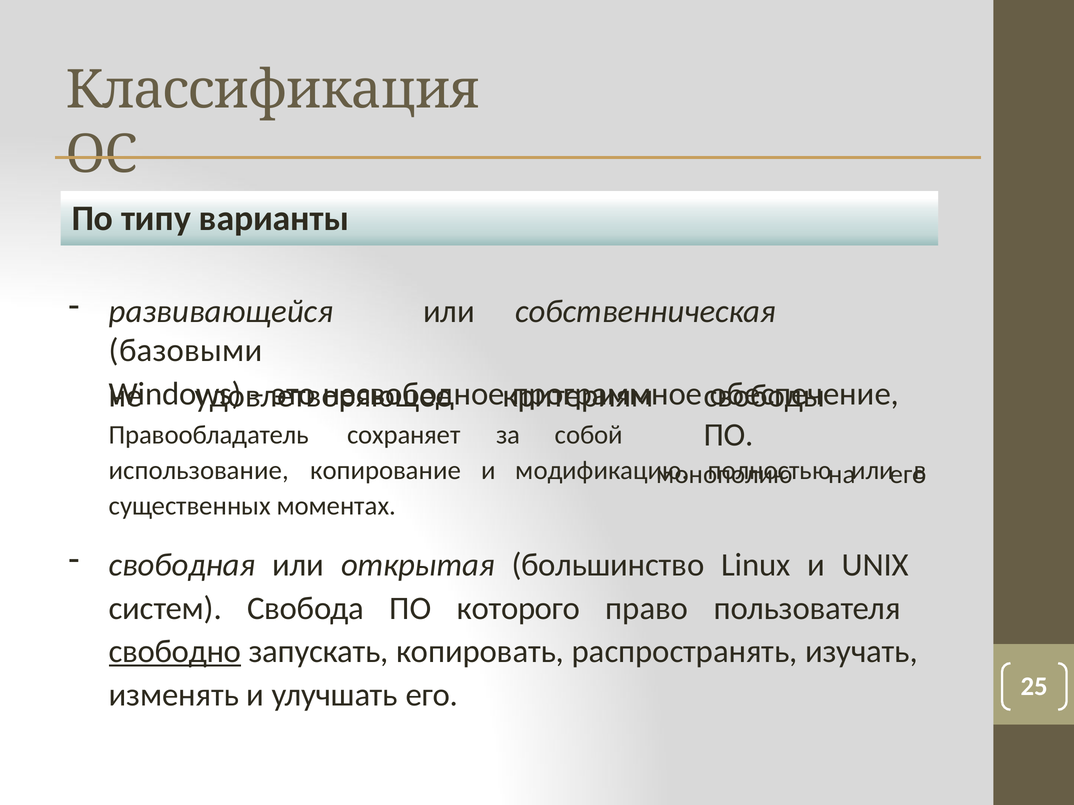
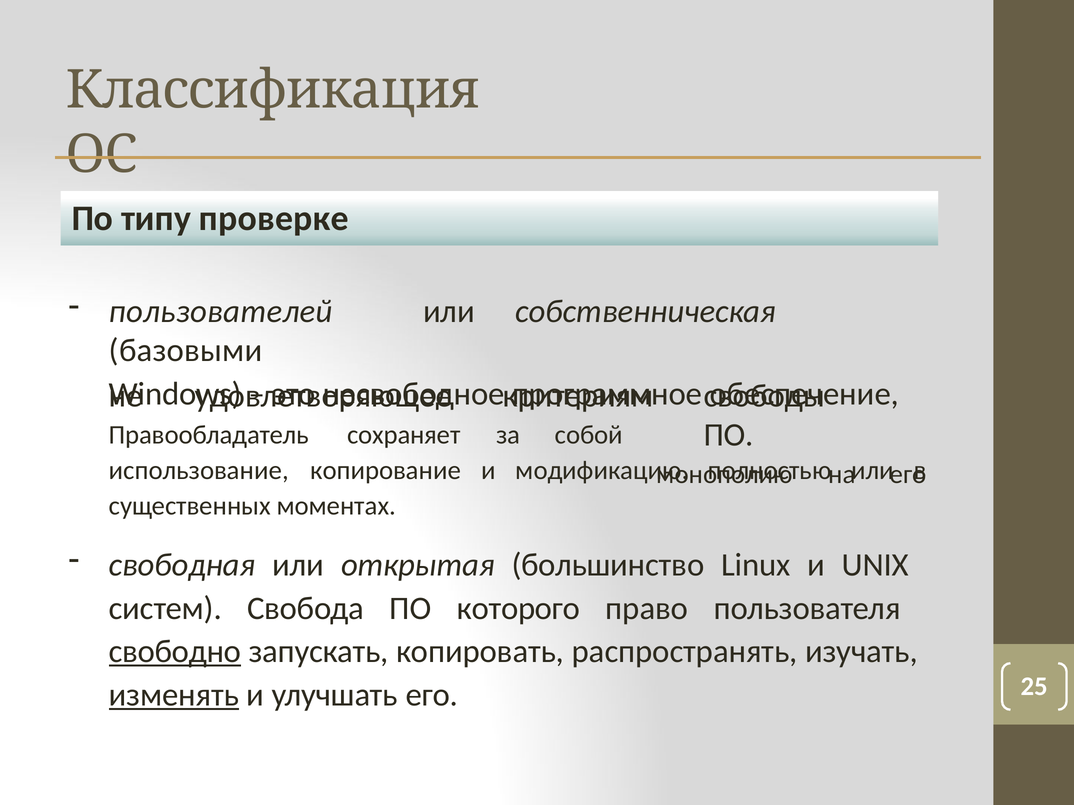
варианты: варианты -> проверке
развивающейся: развивающейся -> пользователей
изменять underline: none -> present
